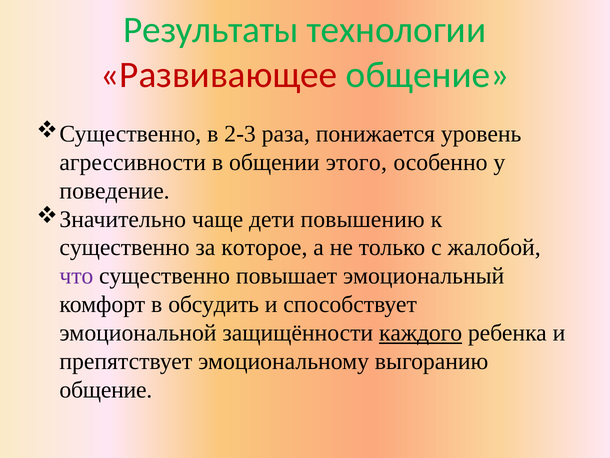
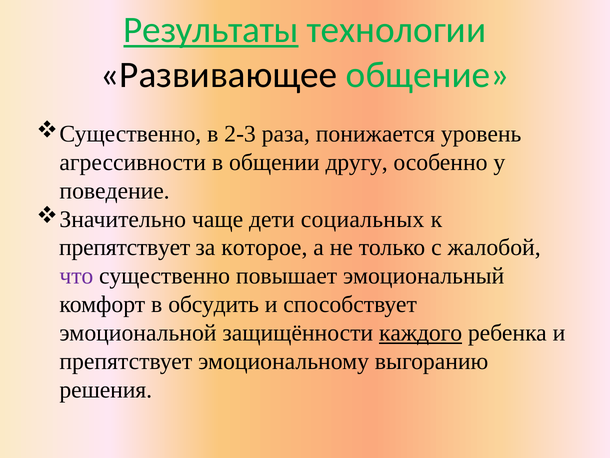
Результаты underline: none -> present
Развивающее colour: red -> black
этого: этого -> другу
повышению: повышению -> социальных
существенно at (125, 247): существенно -> препятствует
общение at (106, 389): общение -> решения
